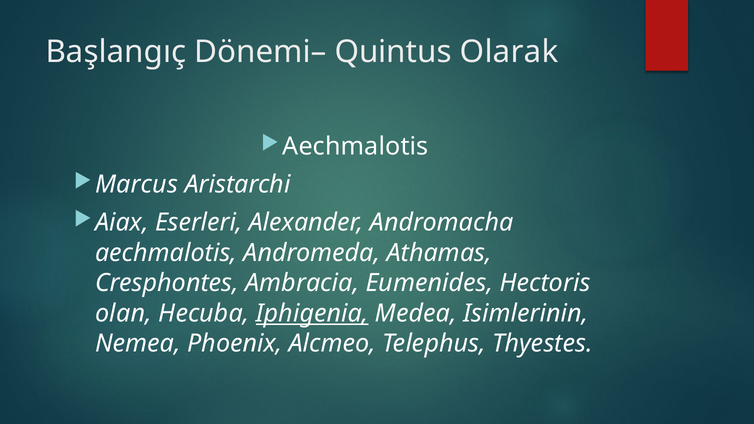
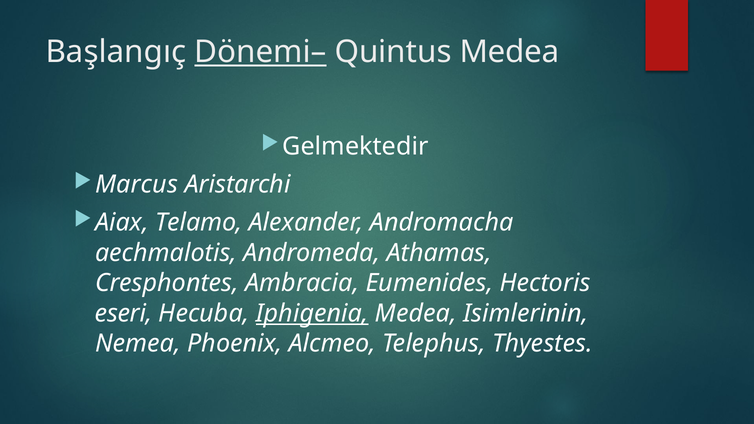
Dönemi– underline: none -> present
Quintus Olarak: Olarak -> Medea
Aechmalotis at (355, 147): Aechmalotis -> Gelmektedir
Eserleri: Eserleri -> Telamo
olan: olan -> eseri
